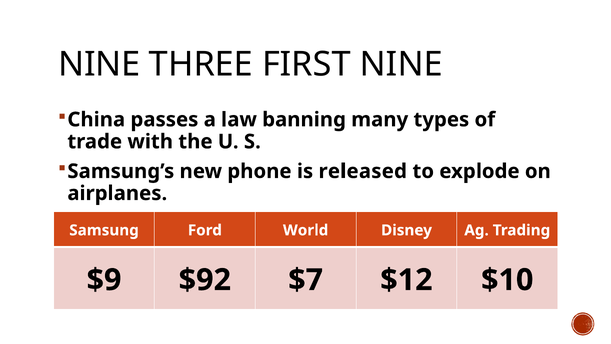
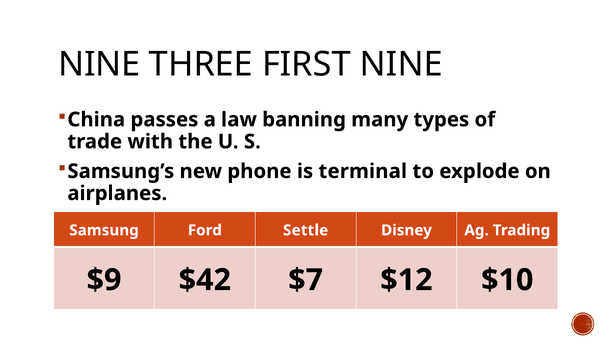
released: released -> terminal
World: World -> Settle
$92: $92 -> $42
